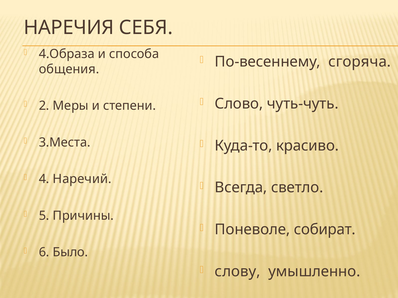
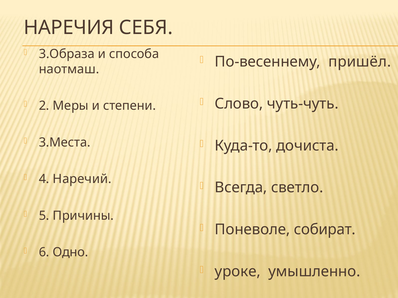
4.Образа: 4.Образа -> 3.Образа
сгоряча: сгоряча -> пришёл
общения: общения -> наотмаш
красиво: красиво -> дочиста
Было: Было -> Одно
слову: слову -> уроке
